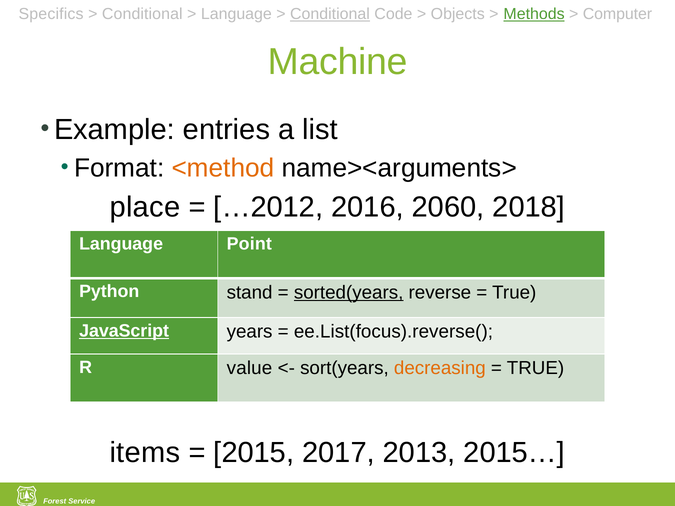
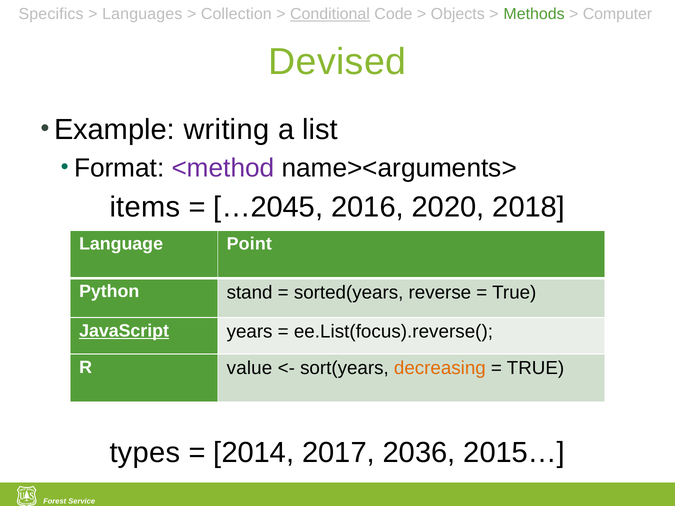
Conditional at (142, 14): Conditional -> Languages
Language at (236, 14): Language -> Collection
Methods underline: present -> none
Machine: Machine -> Devised
entries: entries -> writing
<method colour: orange -> purple
place: place -> items
…2012: …2012 -> …2045
2060: 2060 -> 2020
sorted(years underline: present -> none
items: items -> types
2015: 2015 -> 2014
2013: 2013 -> 2036
